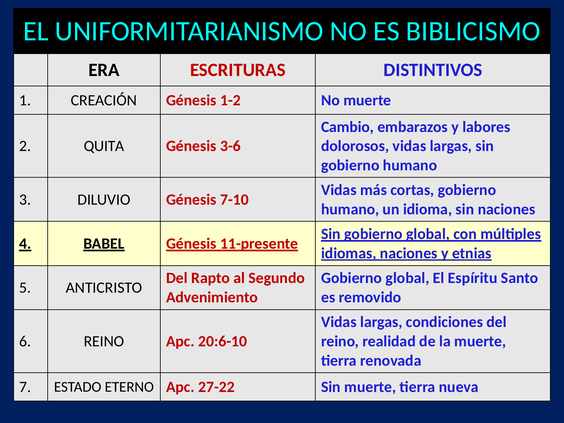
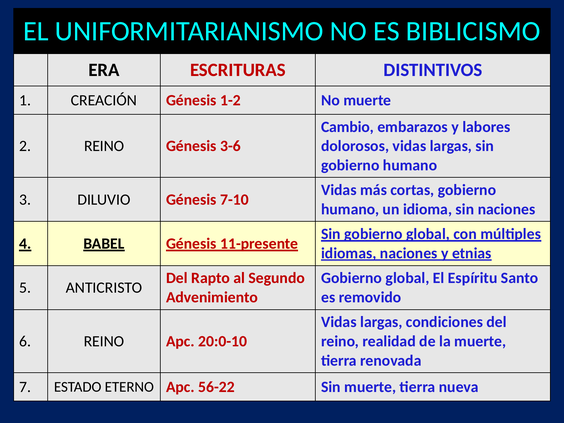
2 QUITA: QUITA -> REINO
20:6-10: 20:6-10 -> 20:0-10
27-22: 27-22 -> 56-22
